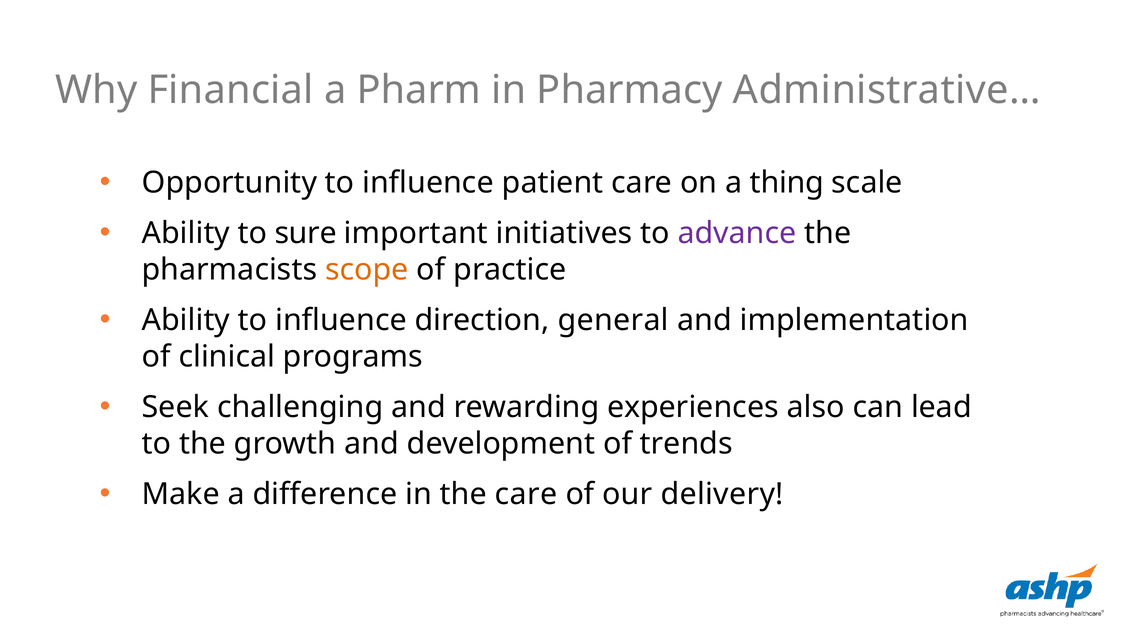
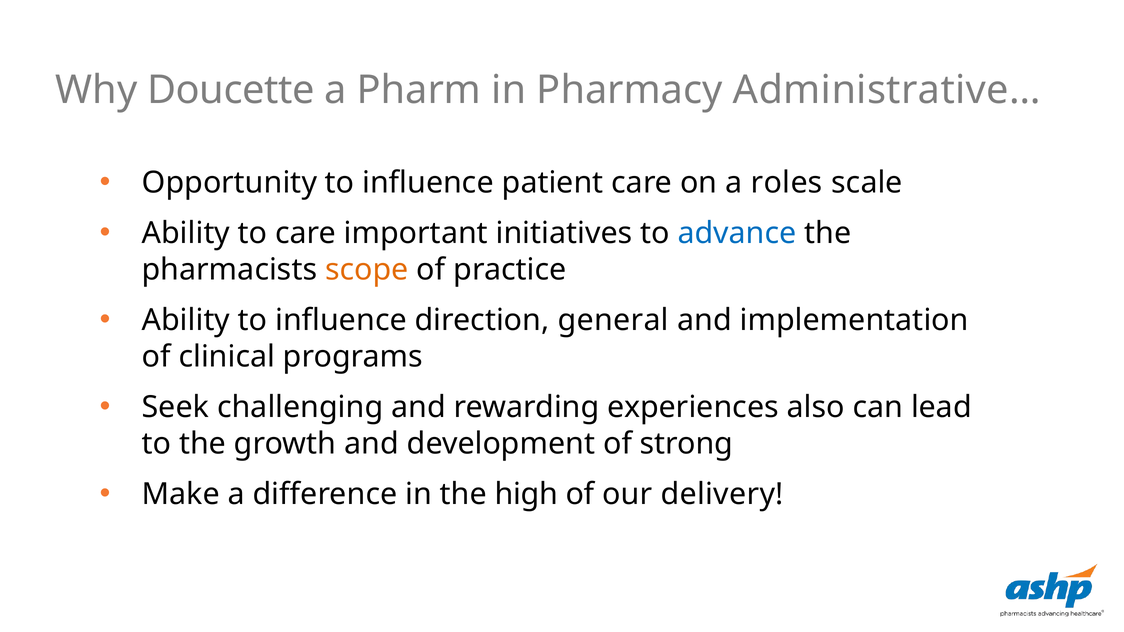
Financial: Financial -> Doucette
thing: thing -> roles
to sure: sure -> care
advance colour: purple -> blue
trends: trends -> strong
the care: care -> high
